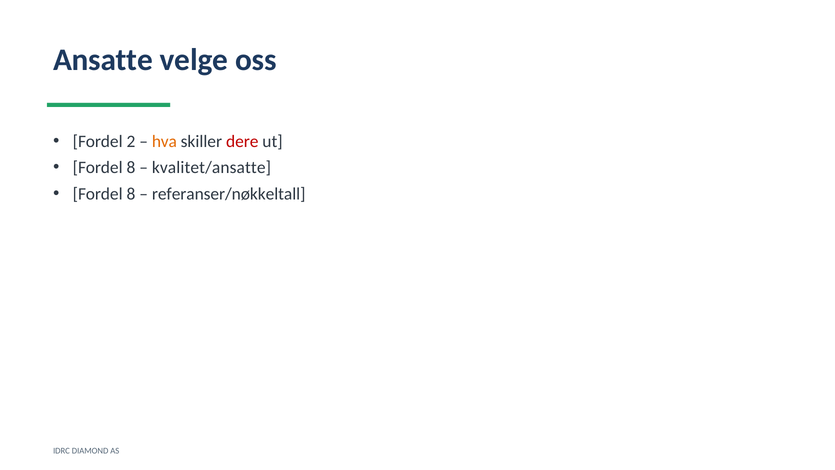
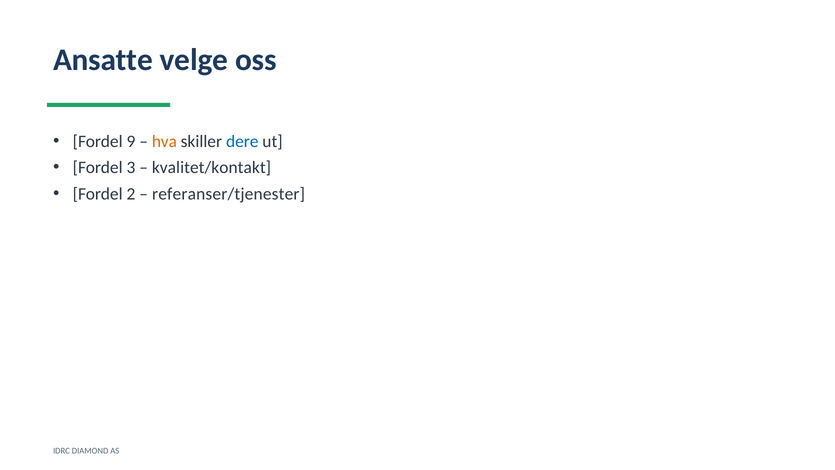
2: 2 -> 9
dere colour: red -> blue
8 at (131, 168): 8 -> 3
kvalitet/ansatte: kvalitet/ansatte -> kvalitet/kontakt
8 at (131, 194): 8 -> 2
referanser/nøkkeltall: referanser/nøkkeltall -> referanser/tjenester
